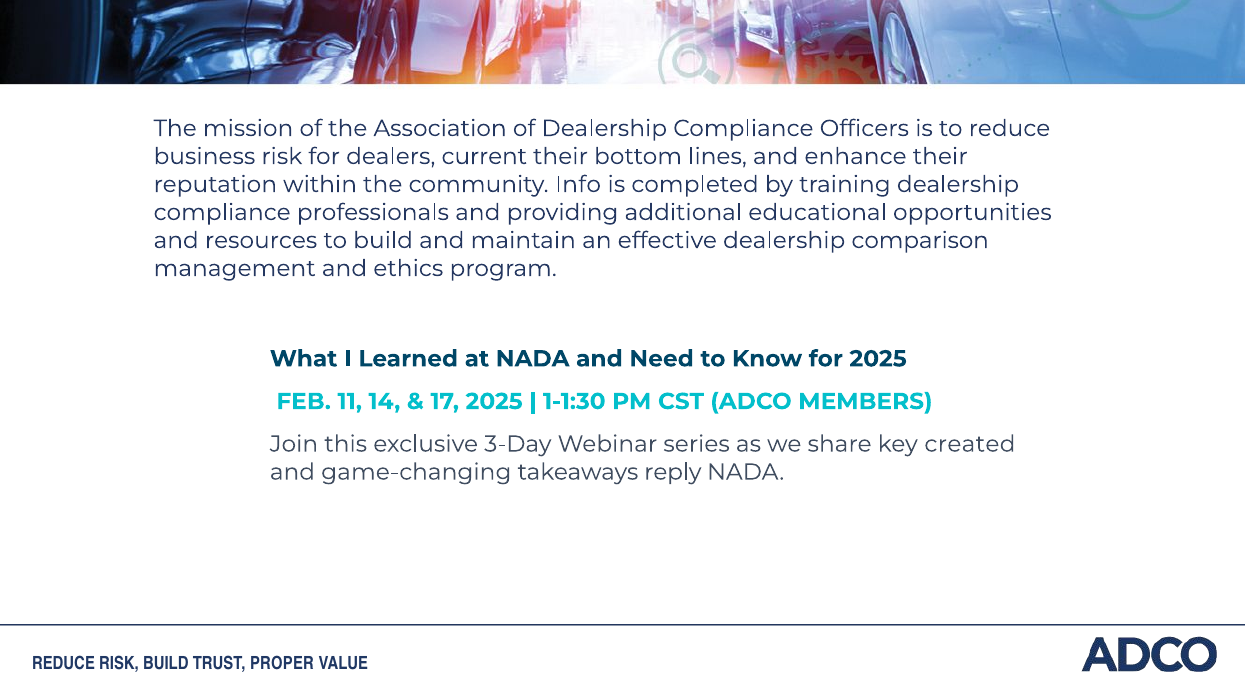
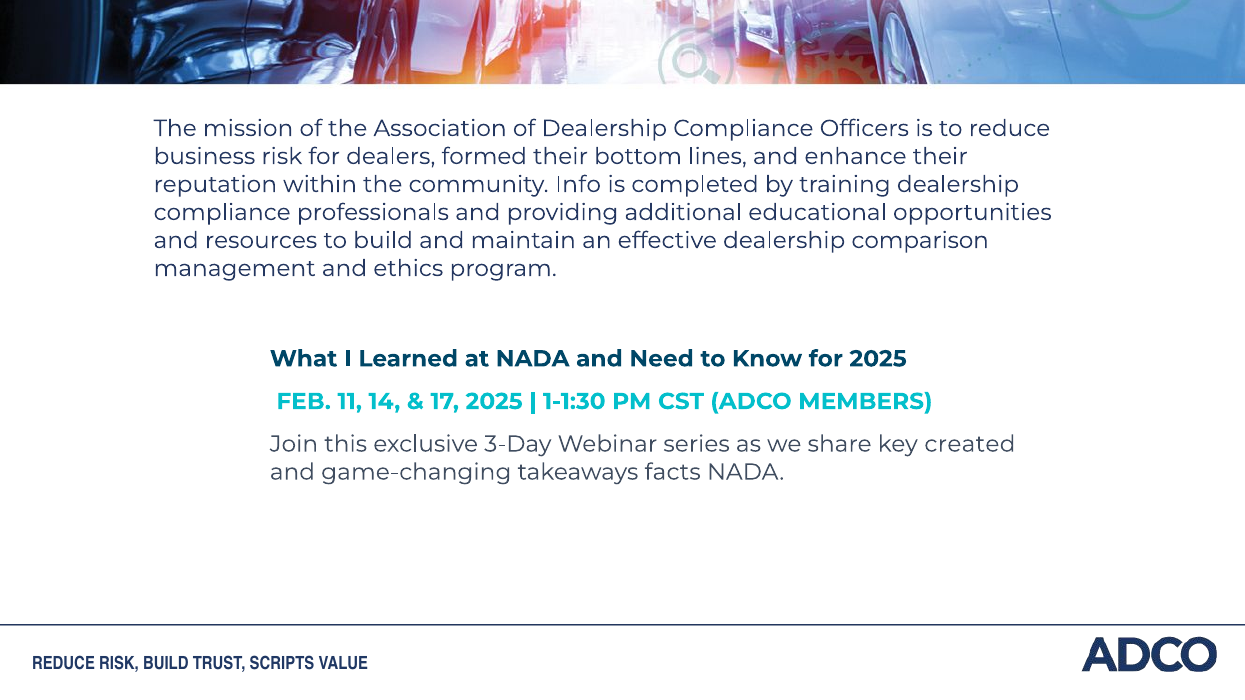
current: current -> formed
reply: reply -> facts
PROPER: PROPER -> SCRIPTS
